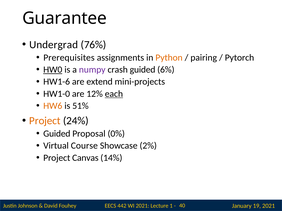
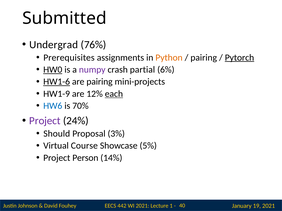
Guarantee: Guarantee -> Submitted
Pytorch underline: none -> present
crash guided: guided -> partial
HW1-6 underline: none -> present
are extend: extend -> pairing
HW1-0: HW1-0 -> HW1-9
HW6 colour: orange -> blue
51%: 51% -> 70%
Project at (45, 121) colour: orange -> purple
Guided at (57, 134): Guided -> Should
0%: 0% -> 3%
2%: 2% -> 5%
Canvas: Canvas -> Person
